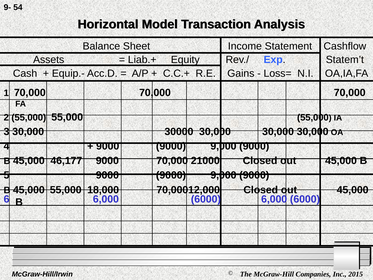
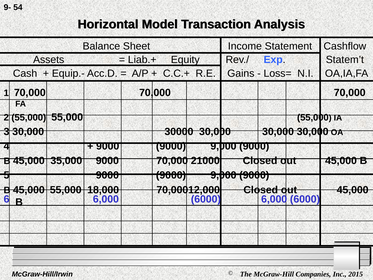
46,177: 46,177 -> 35,000
